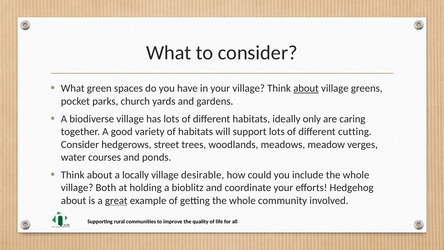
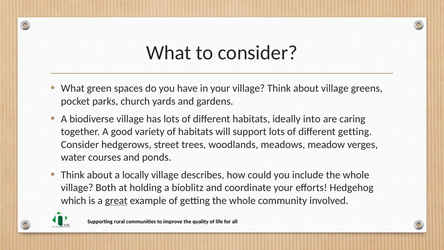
about at (306, 88) underline: present -> none
only: only -> into
different cutting: cutting -> getting
desirable: desirable -> describes
about at (74, 200): about -> which
